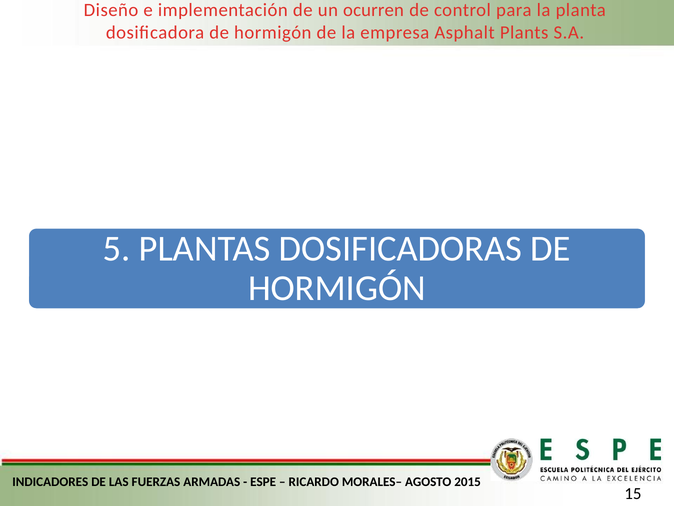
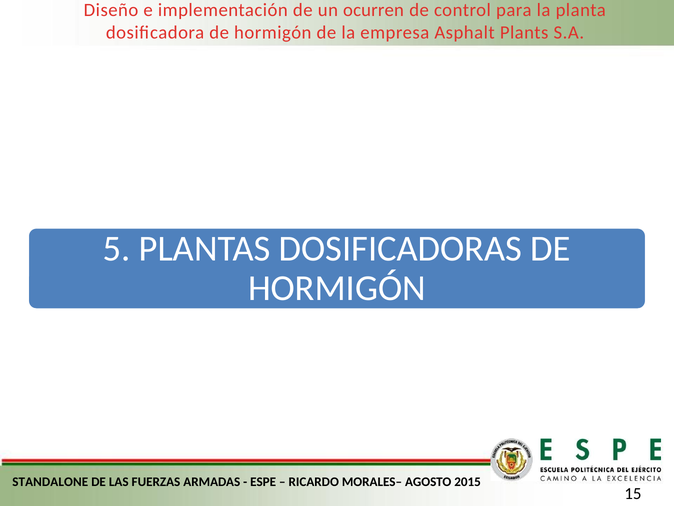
INDICADORES: INDICADORES -> STANDALONE
